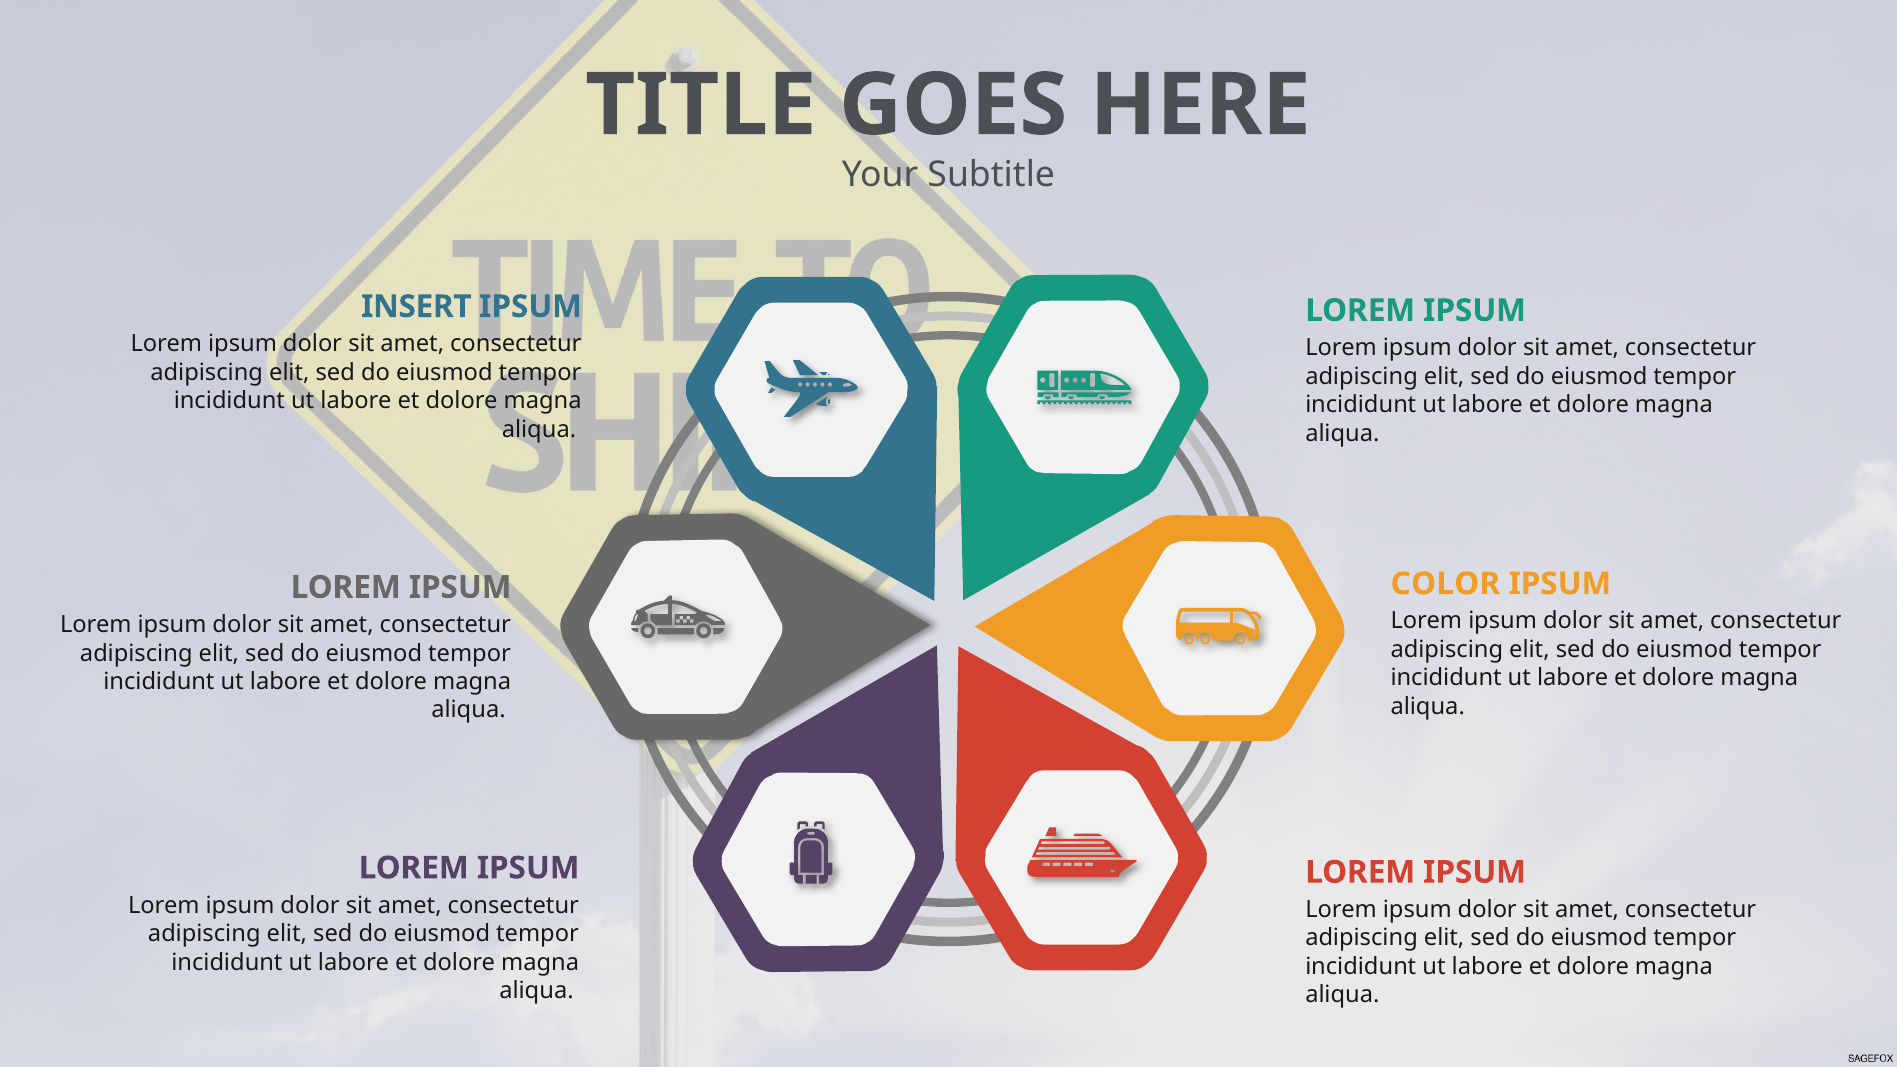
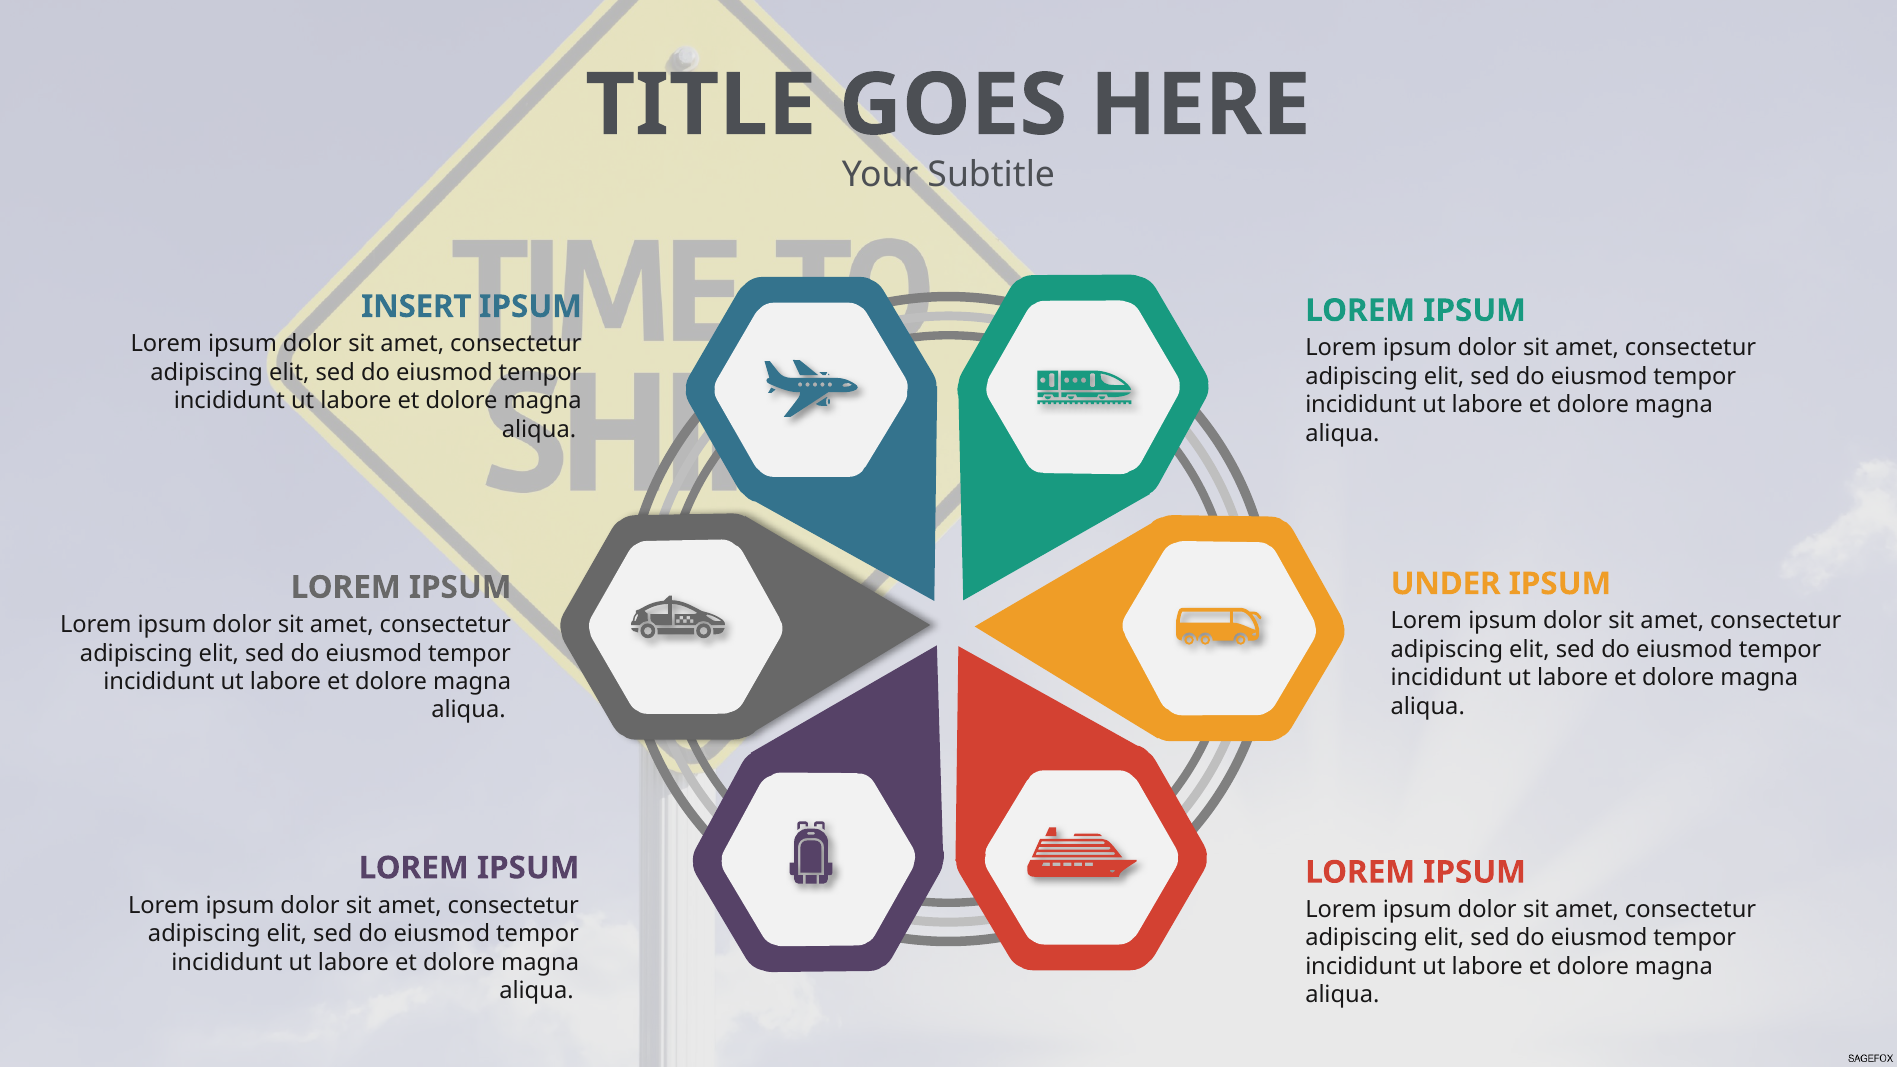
COLOR: COLOR -> UNDER
